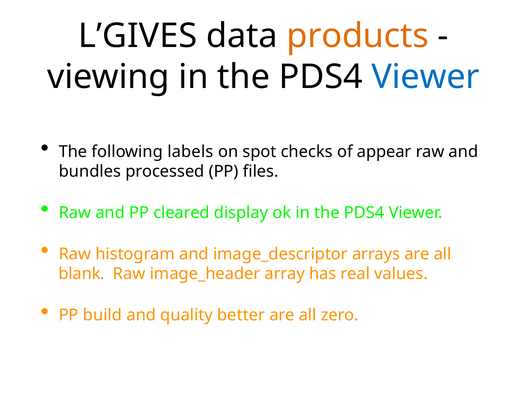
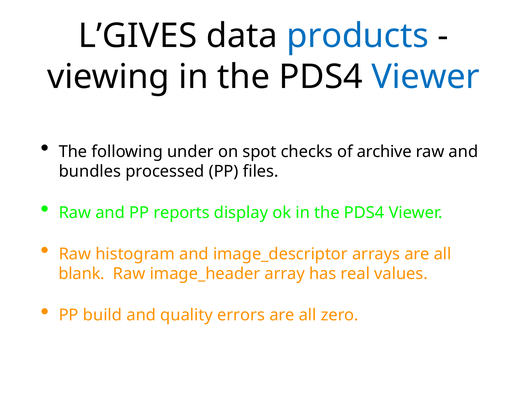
products colour: orange -> blue
labels: labels -> under
appear: appear -> archive
cleared: cleared -> reports
better: better -> errors
